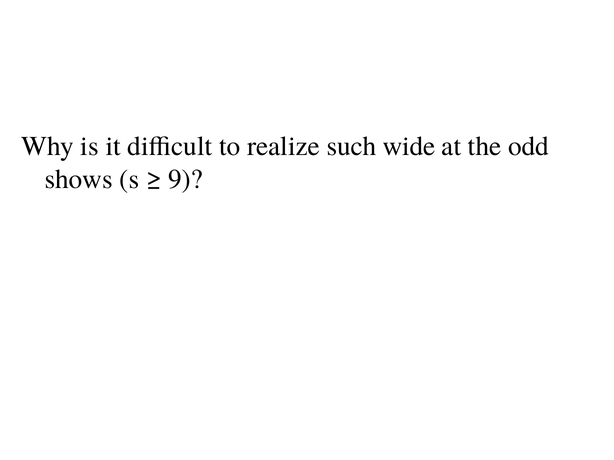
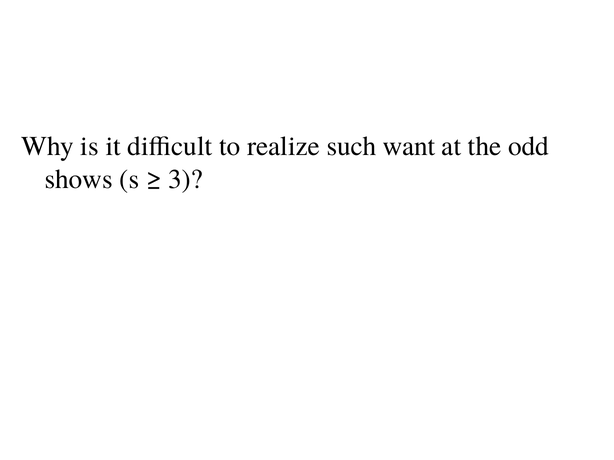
wide: wide -> want
9: 9 -> 3
